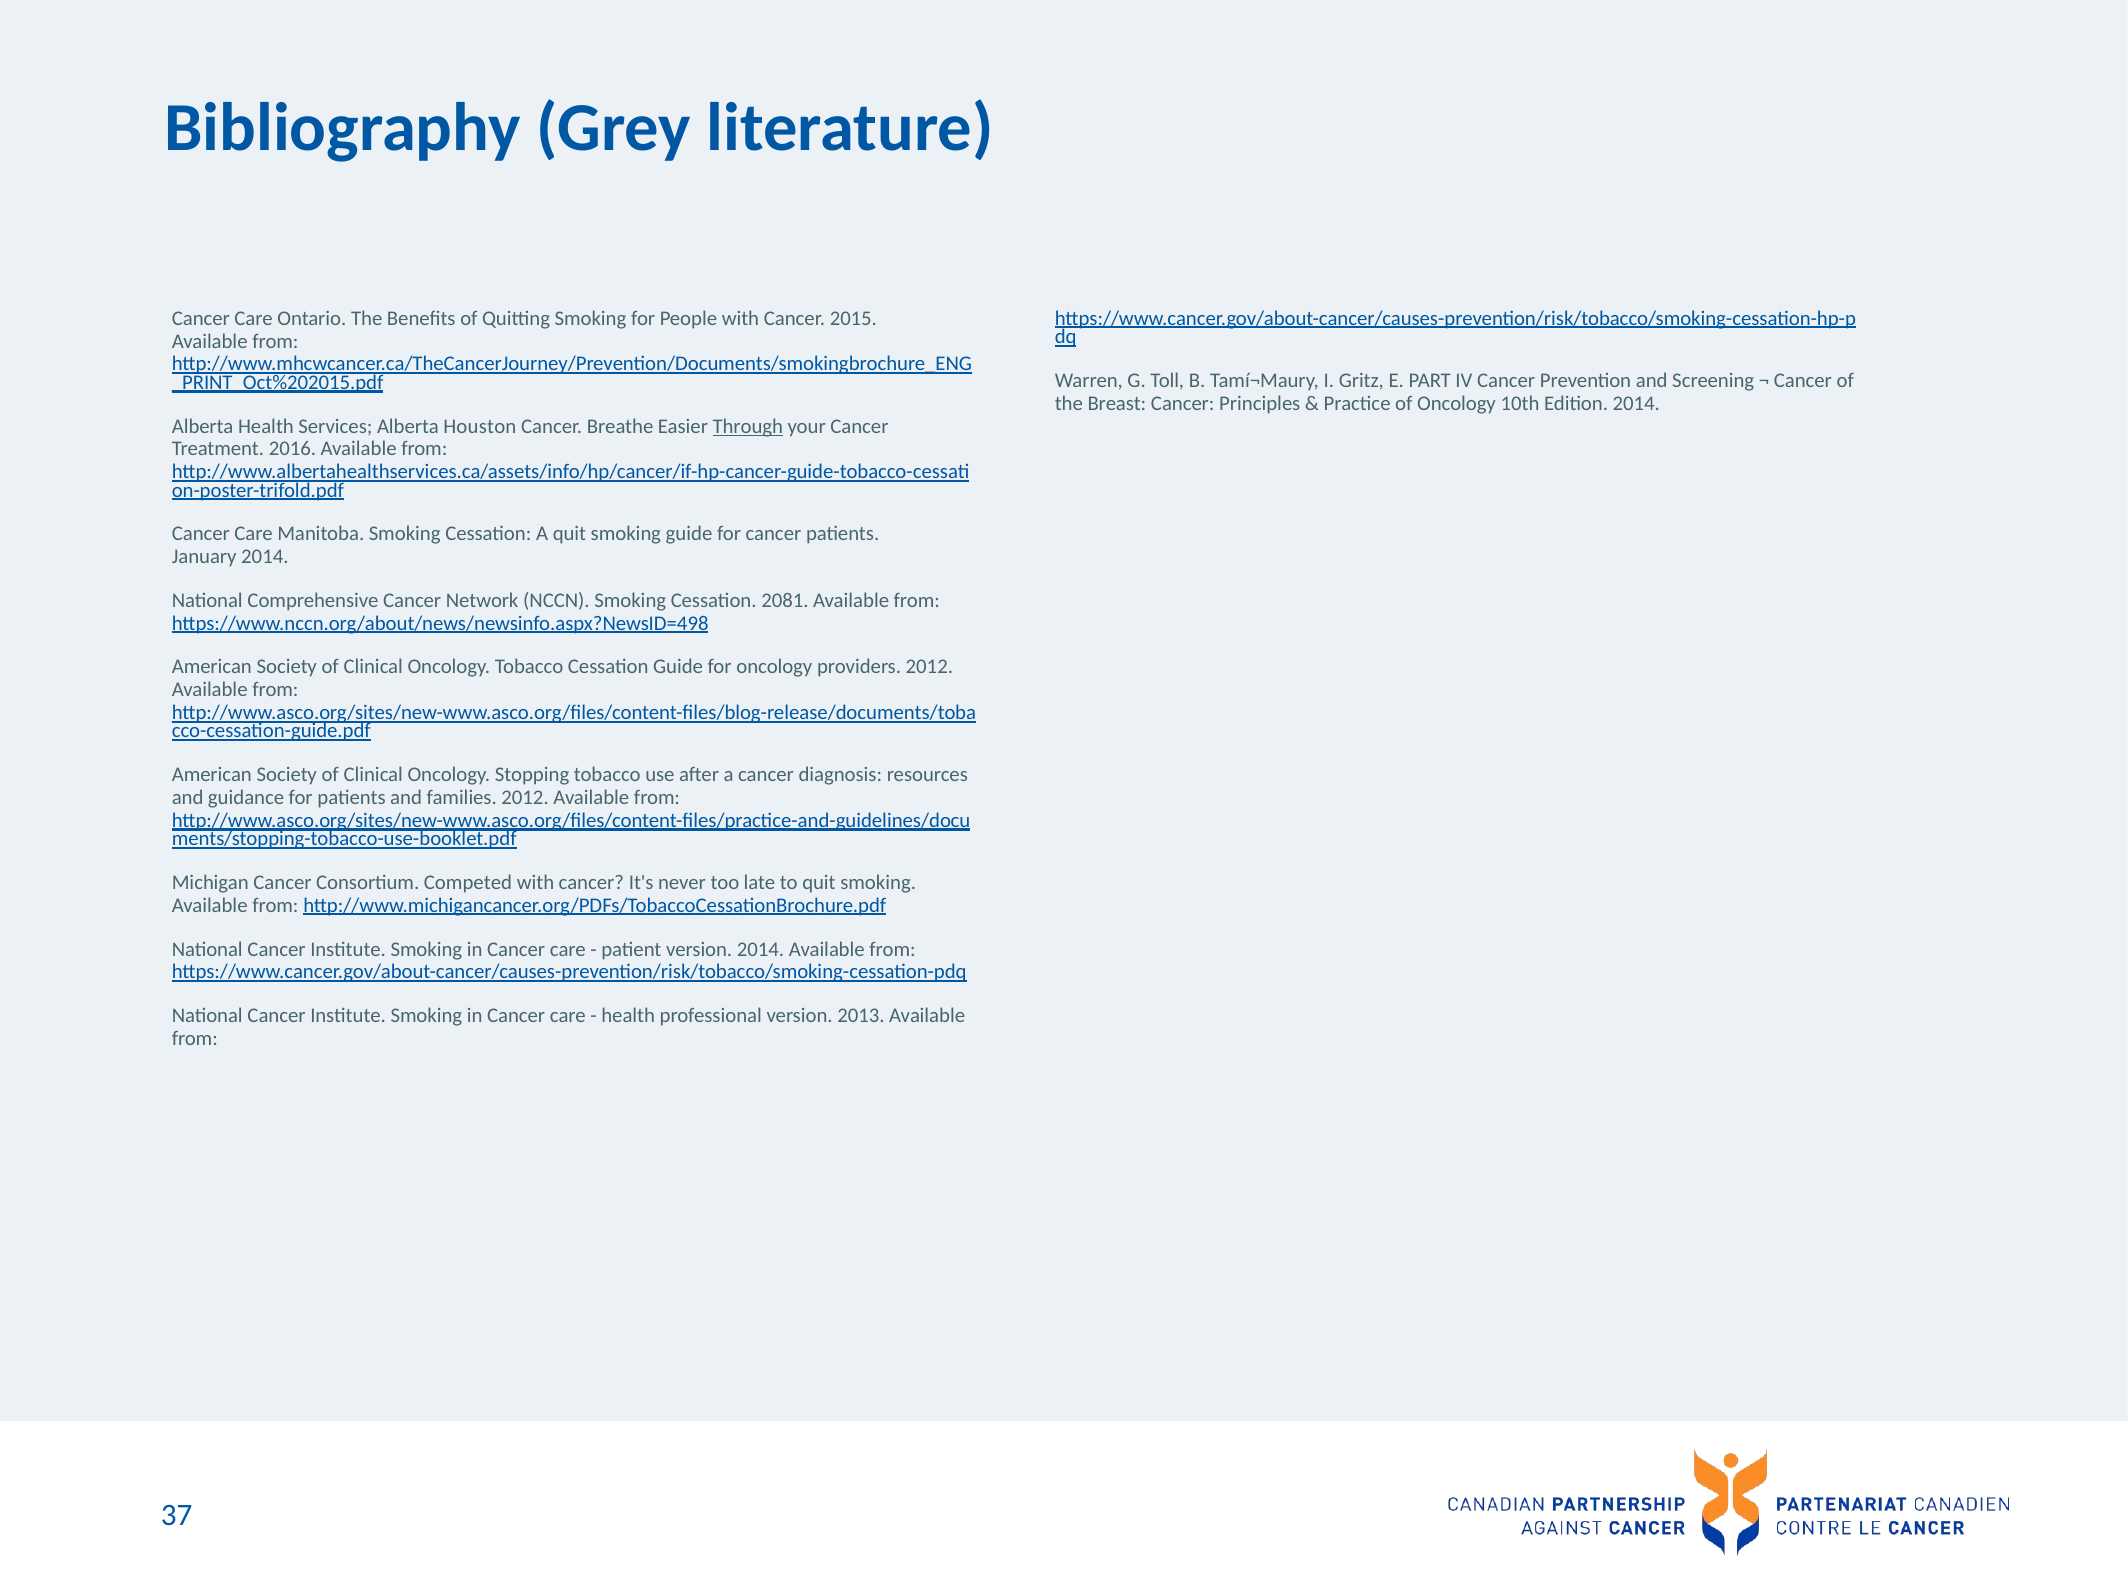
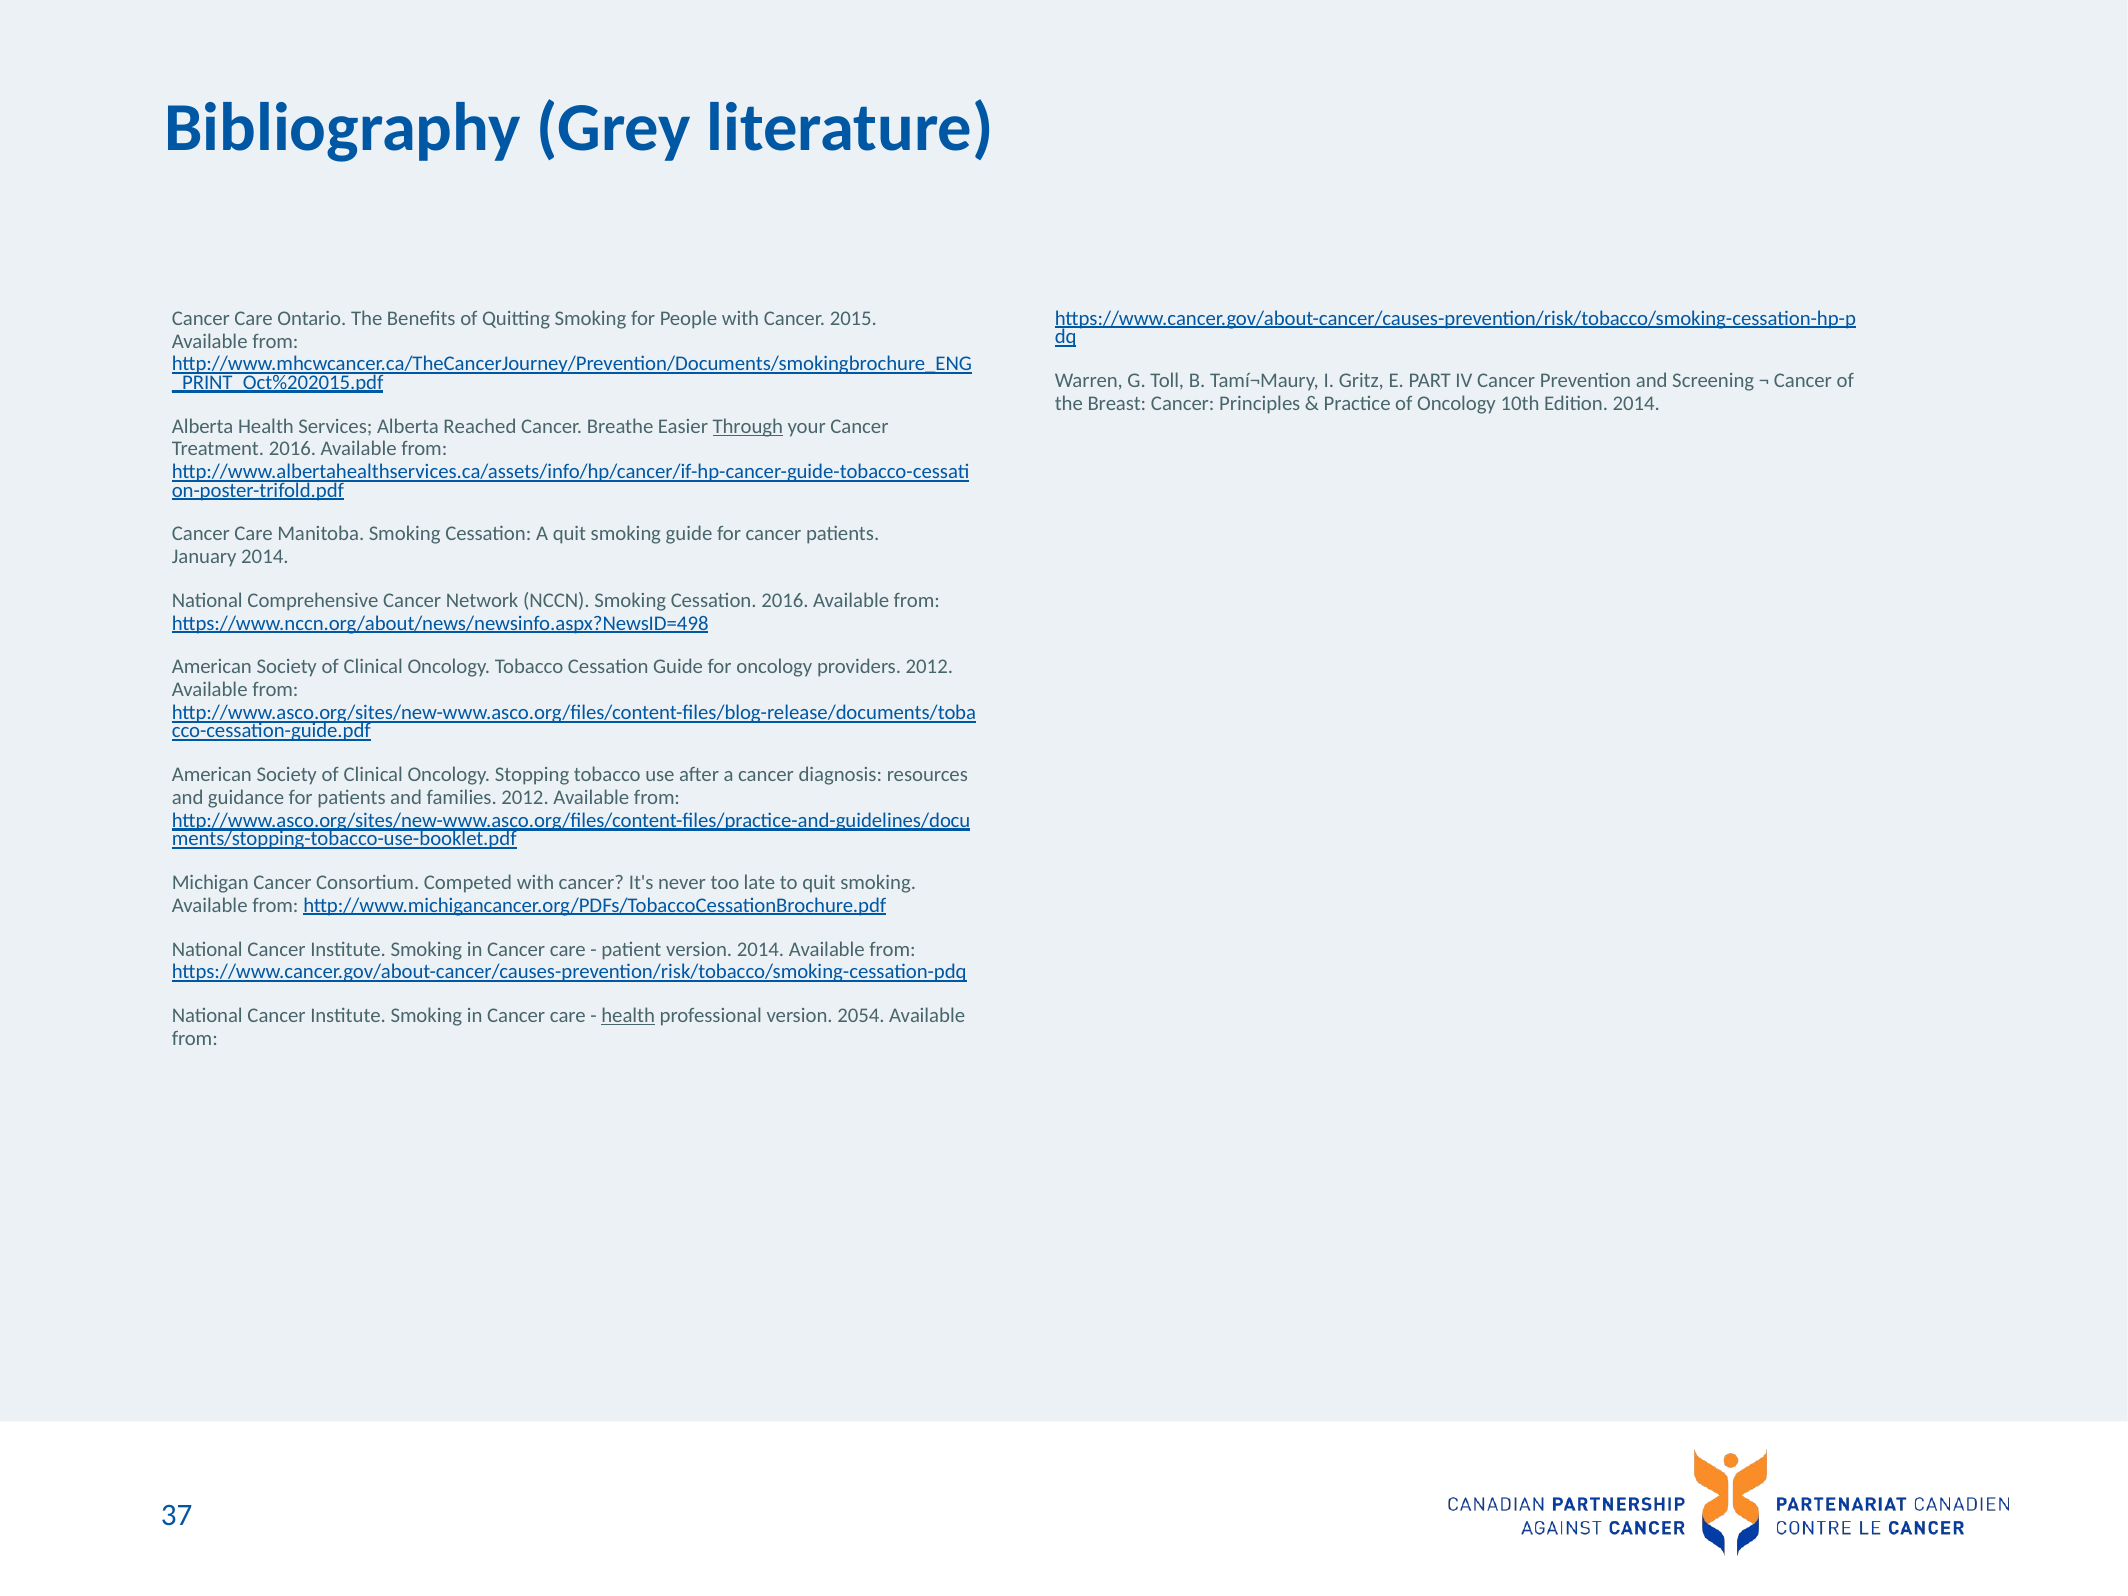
Houston: Houston -> Reached
Cessation 2081: 2081 -> 2016
health at (628, 1016) underline: none -> present
2013: 2013 -> 2054
